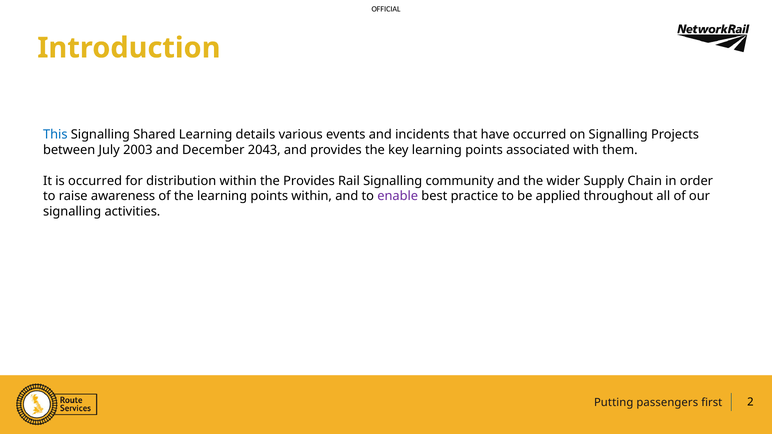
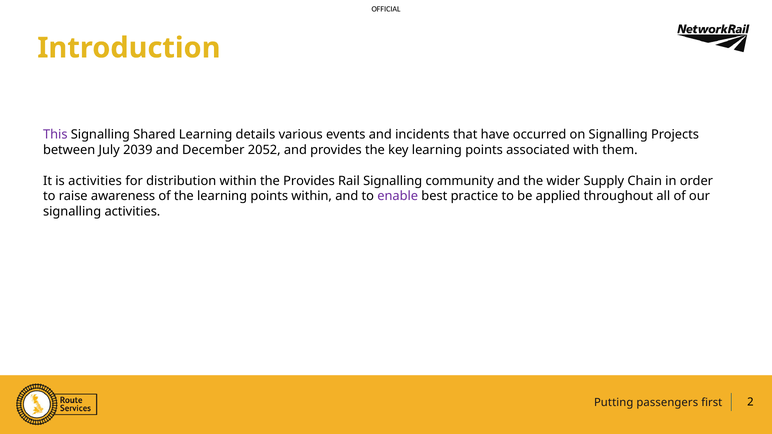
This colour: blue -> purple
2003: 2003 -> 2039
2043: 2043 -> 2052
is occurred: occurred -> activities
